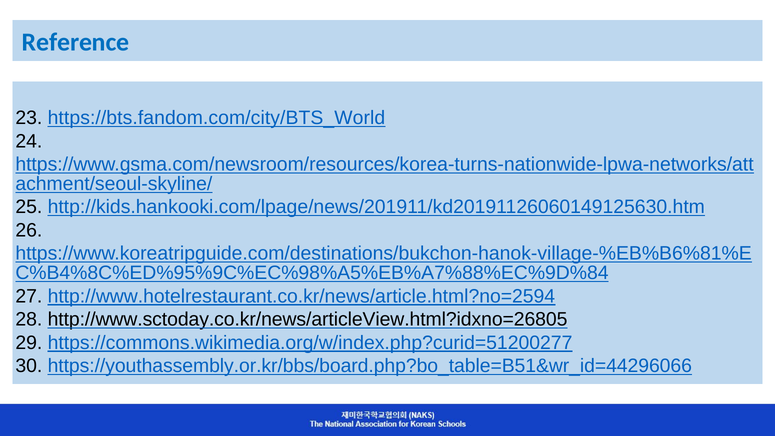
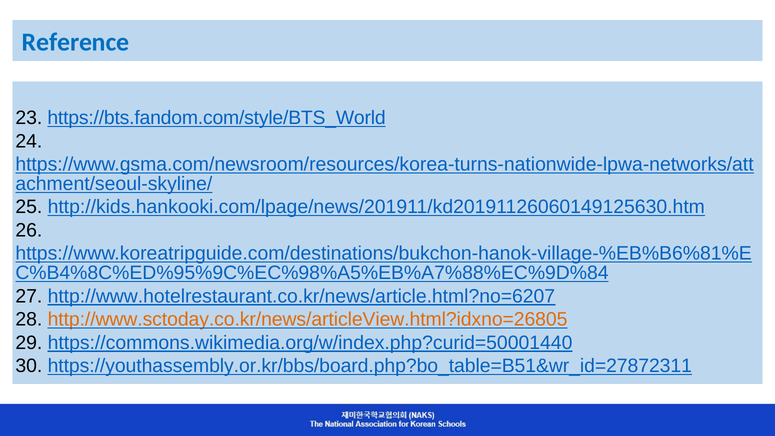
https://bts.fandom.com/city/BTS_World: https://bts.fandom.com/city/BTS_World -> https://bts.fandom.com/style/BTS_World
http://www.hotelrestaurant.co.kr/news/article.html?no=2594: http://www.hotelrestaurant.co.kr/news/article.html?no=2594 -> http://www.hotelrestaurant.co.kr/news/article.html?no=6207
http://www.sctoday.co.kr/news/articleView.html?idxno=26805 colour: black -> orange
https://commons.wikimedia.org/w/index.php?curid=51200277: https://commons.wikimedia.org/w/index.php?curid=51200277 -> https://commons.wikimedia.org/w/index.php?curid=50001440
https://youthassembly.or.kr/bbs/board.php?bo_table=B51&wr_id=44296066: https://youthassembly.or.kr/bbs/board.php?bo_table=B51&wr_id=44296066 -> https://youthassembly.or.kr/bbs/board.php?bo_table=B51&wr_id=27872311
